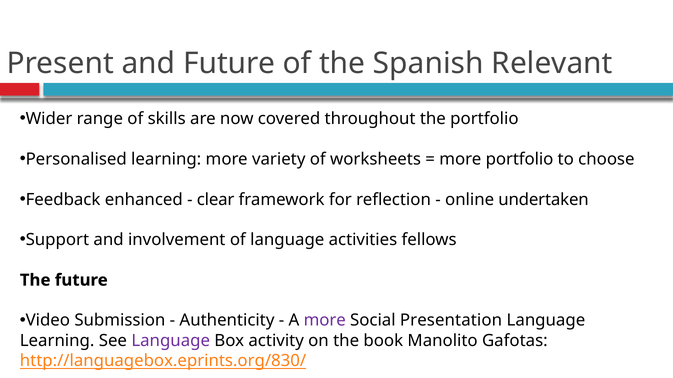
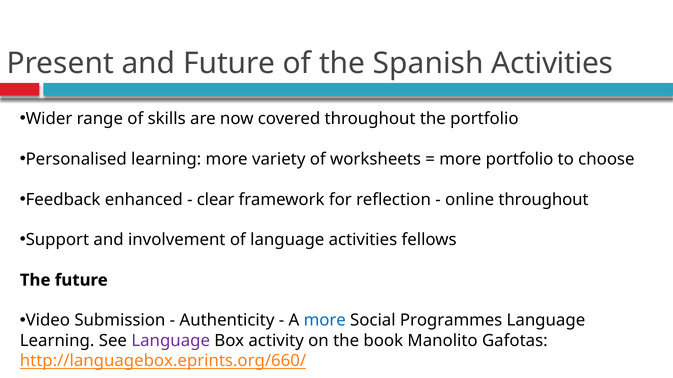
Spanish Relevant: Relevant -> Activities
online undertaken: undertaken -> throughout
more at (325, 321) colour: purple -> blue
Presentation: Presentation -> Programmes
http://languagebox.eprints.org/830/: http://languagebox.eprints.org/830/ -> http://languagebox.eprints.org/660/
